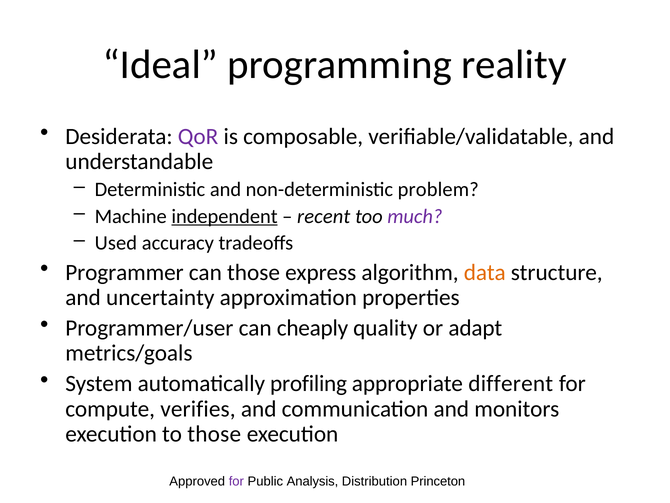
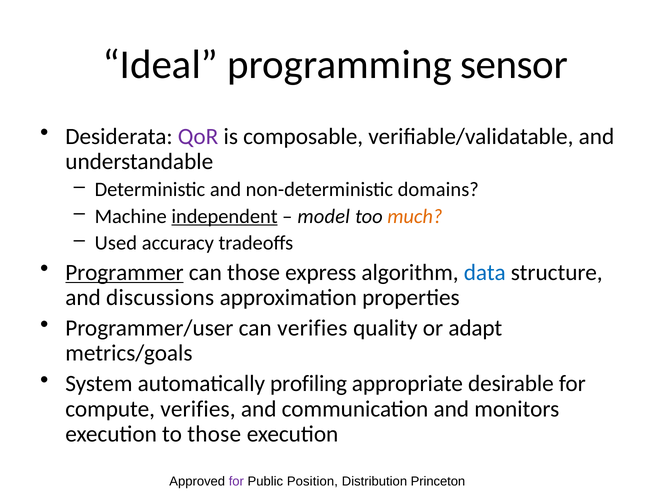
reality: reality -> sensor
problem: problem -> domains
recent: recent -> model
much colour: purple -> orange
Programmer underline: none -> present
data colour: orange -> blue
uncertainty: uncertainty -> discussions
can cheaply: cheaply -> verifies
different: different -> desirable
Analysis: Analysis -> Position
